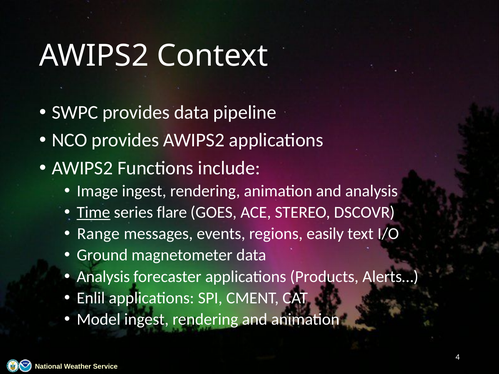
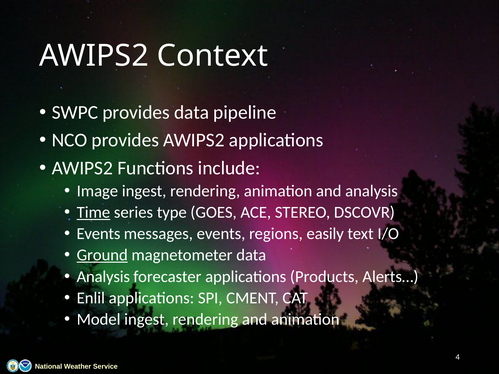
flare: flare -> type
Range at (98, 234): Range -> Events
Ground underline: none -> present
